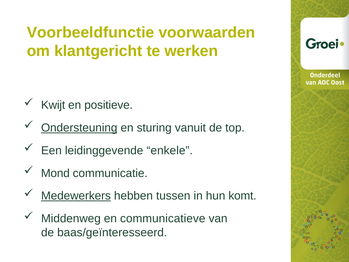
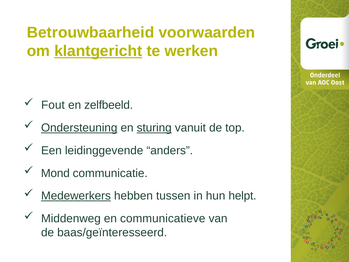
Voorbeeldfunctie: Voorbeeldfunctie -> Betrouwbaarheid
klantgericht underline: none -> present
Kwijt: Kwijt -> Fout
positieve: positieve -> zelfbeeld
sturing underline: none -> present
enkele: enkele -> anders
komt: komt -> helpt
